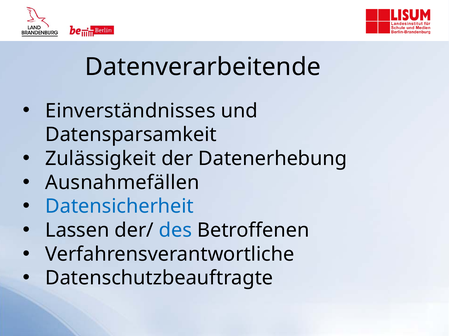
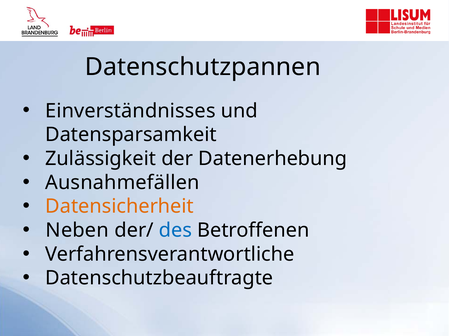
Datenverarbeitende: Datenverarbeitende -> Datenschutzpannen
Datensicherheit colour: blue -> orange
Lassen: Lassen -> Neben
